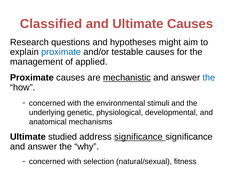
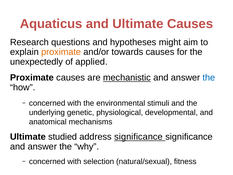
Classified: Classified -> Aquaticus
proximate at (61, 52) colour: blue -> orange
testable: testable -> towards
management: management -> unexpectedly
